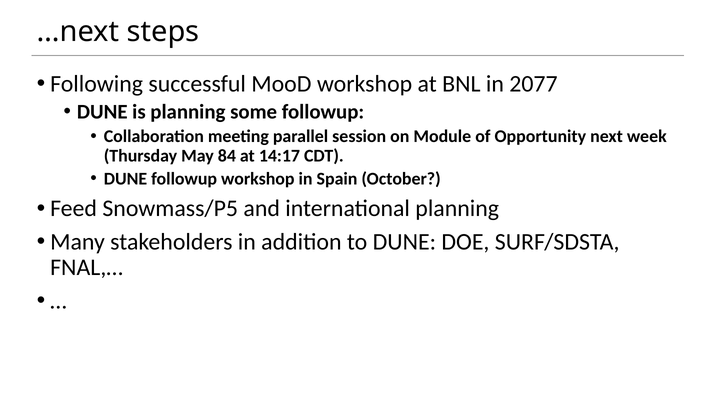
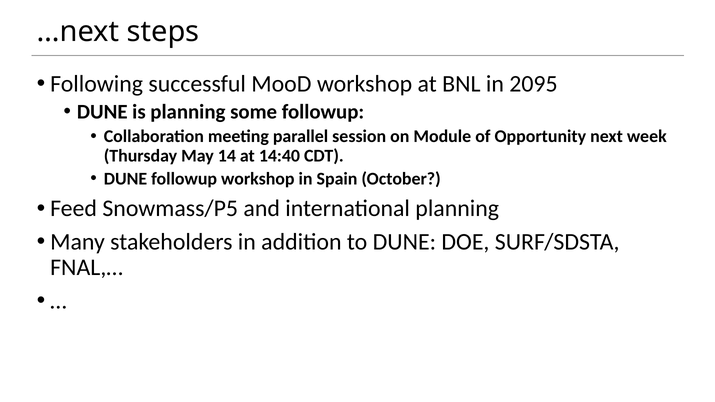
2077: 2077 -> 2095
84: 84 -> 14
14:17: 14:17 -> 14:40
